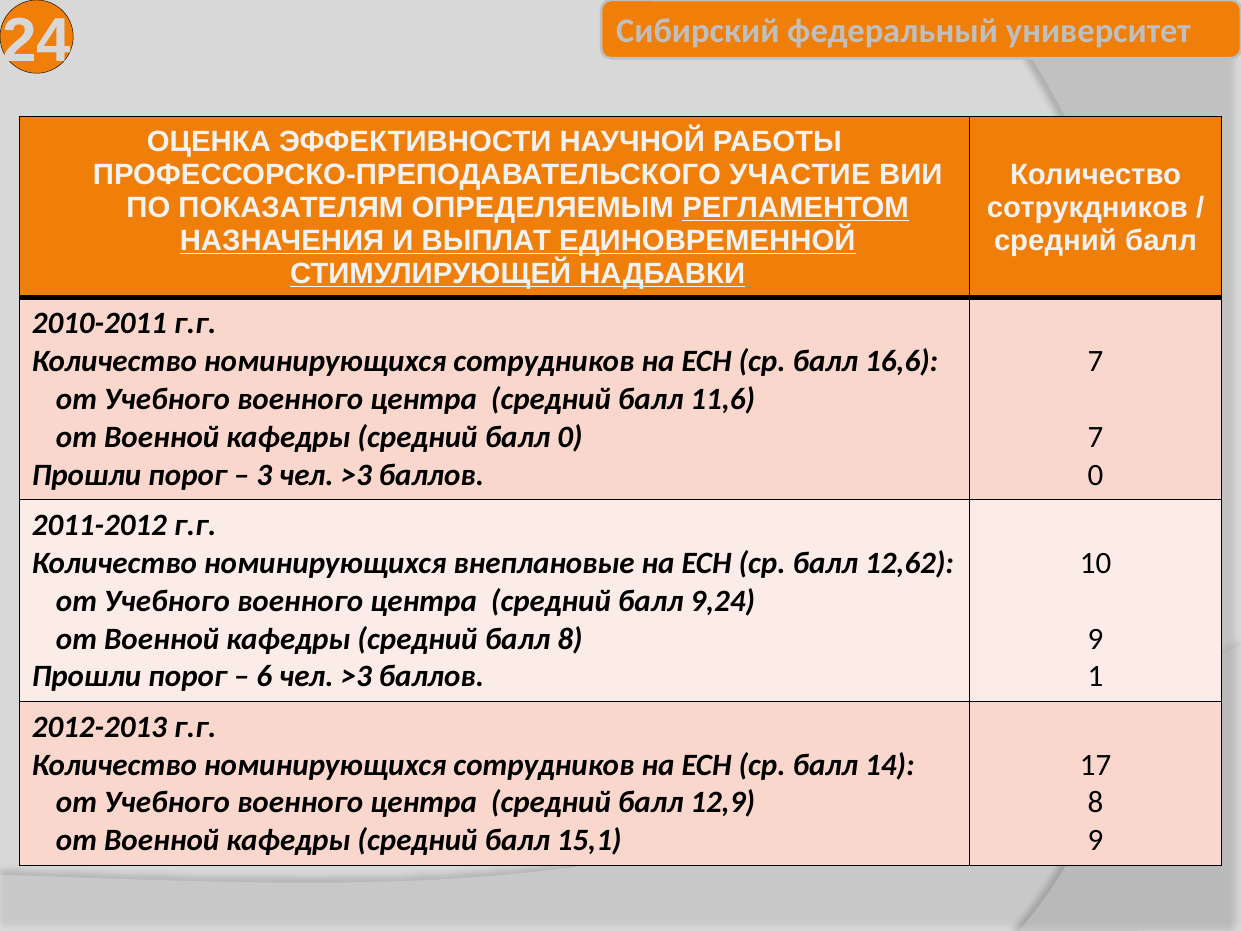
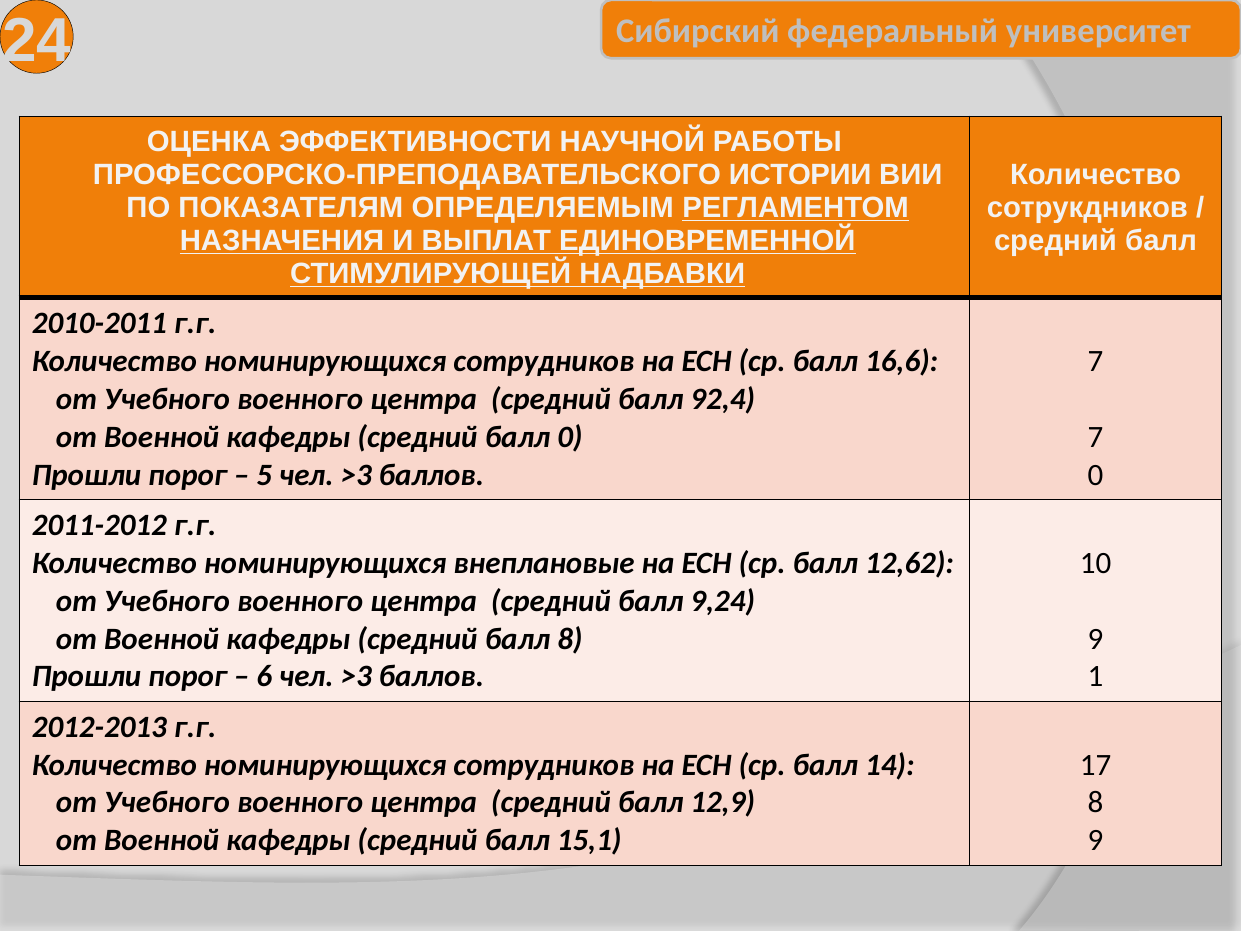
УЧАСТИЕ: УЧАСТИЕ -> ИСТОРИИ
11,6: 11,6 -> 92,4
3: 3 -> 5
